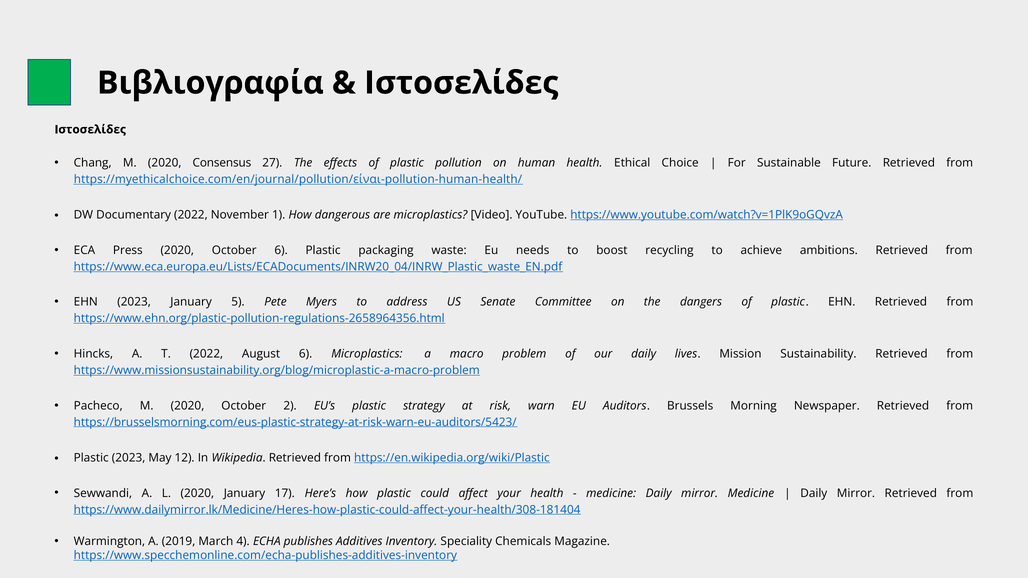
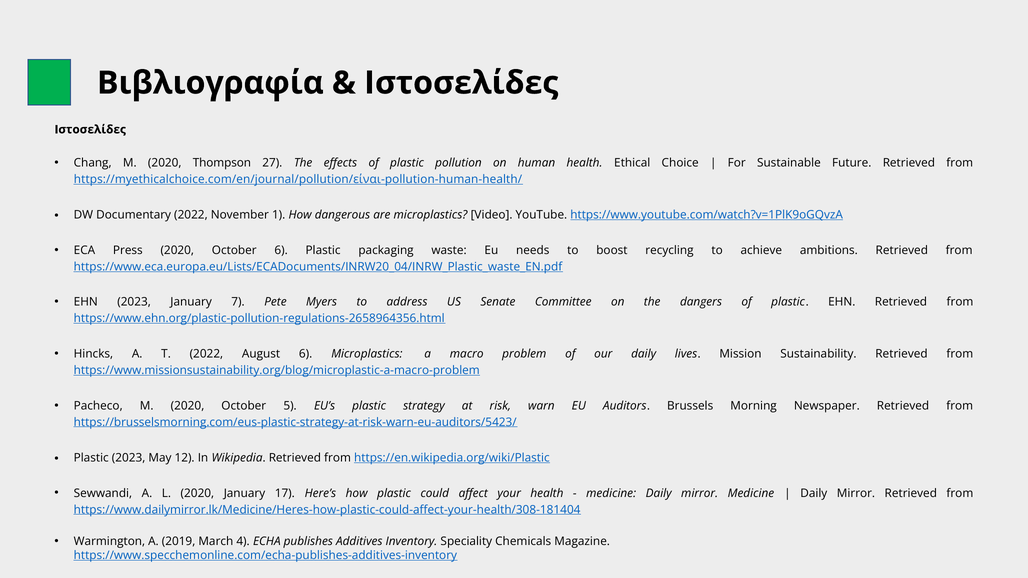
Consensus: Consensus -> Thompson
5: 5 -> 7
2: 2 -> 5
